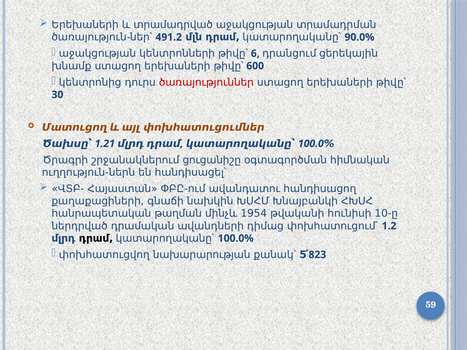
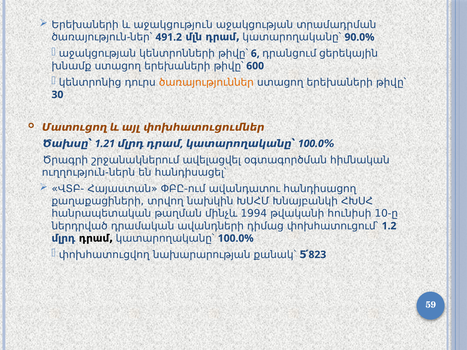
տրամադրված: տրամադրված -> աջակցություն
ծառայություններ colour: red -> orange
ցուցանիշը: ցուցանիշը -> ավելացվել
գնաճի: գնաճի -> տրվող
1954: 1954 -> 1994
